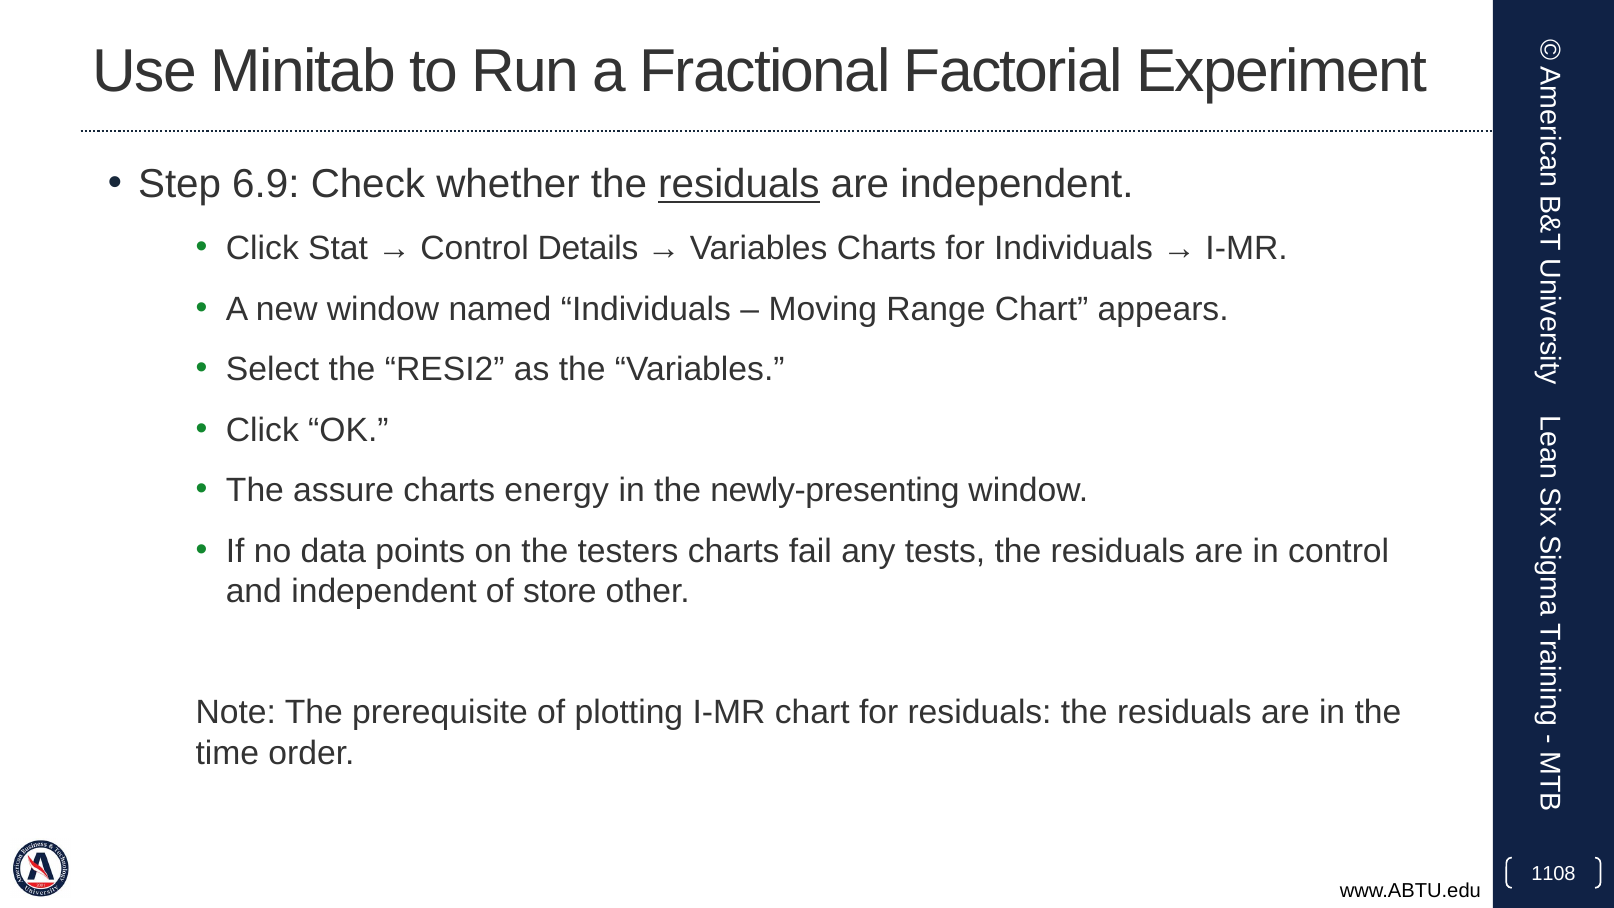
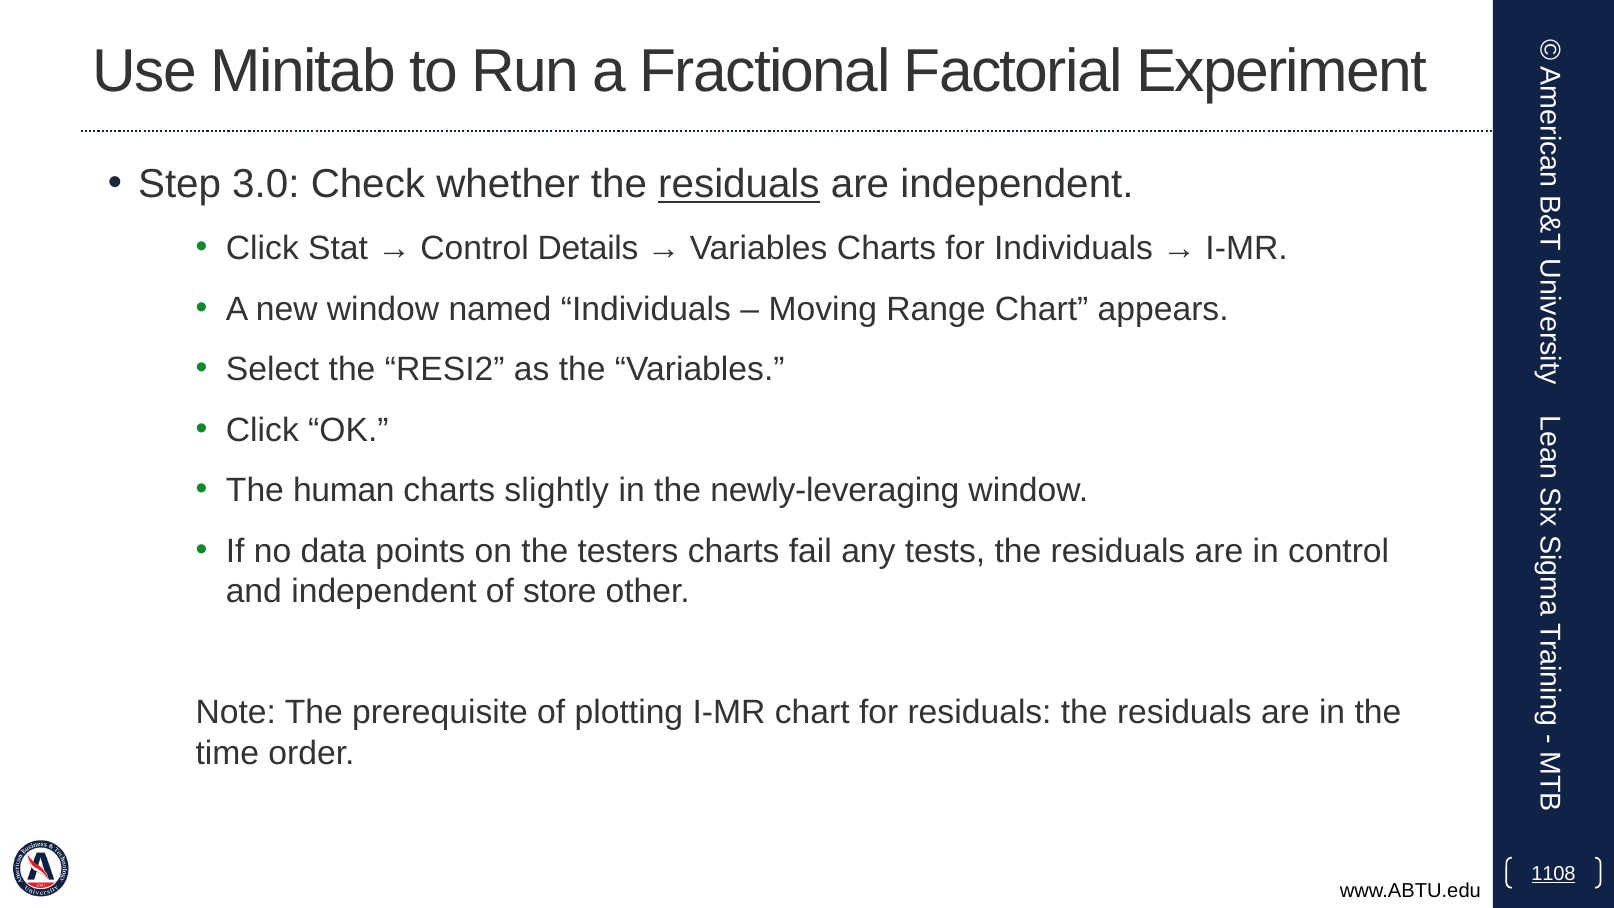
6.9: 6.9 -> 3.0
assure: assure -> human
energy: energy -> slightly
newly-presenting: newly-presenting -> newly-leveraging
1108 underline: none -> present
